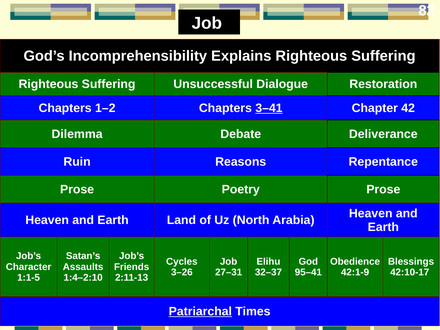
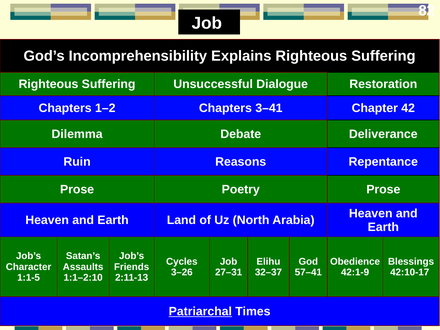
3–41 underline: present -> none
95–41: 95–41 -> 57–41
1:4–2:10: 1:4–2:10 -> 1:1–2:10
